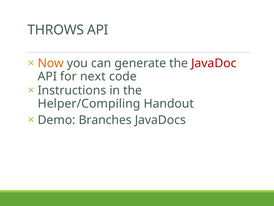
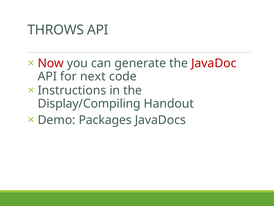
Now colour: orange -> red
Helper/Compiling: Helper/Compiling -> Display/Compiling
Branches: Branches -> Packages
